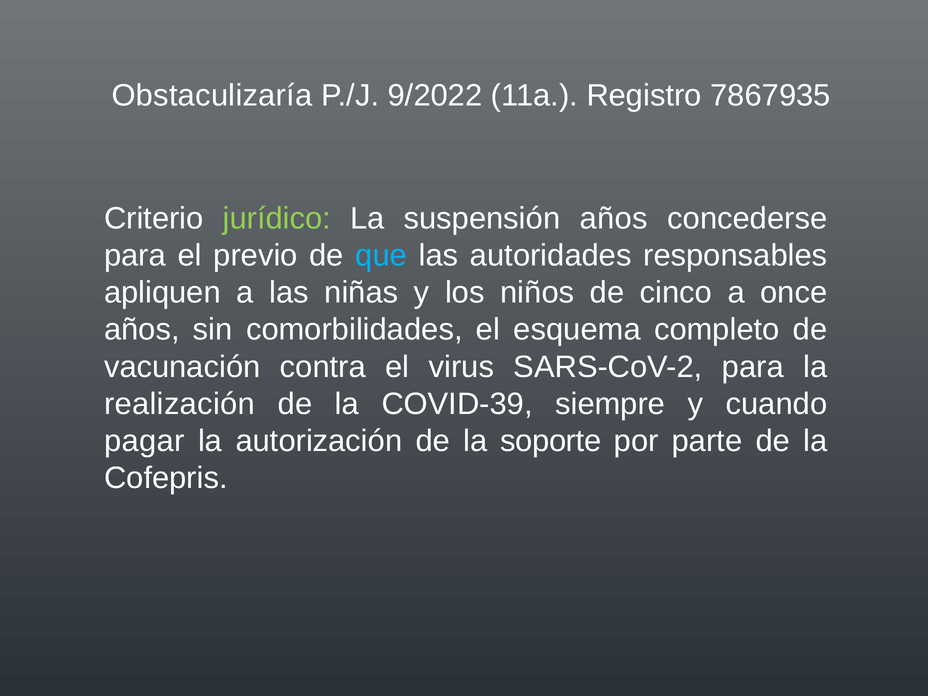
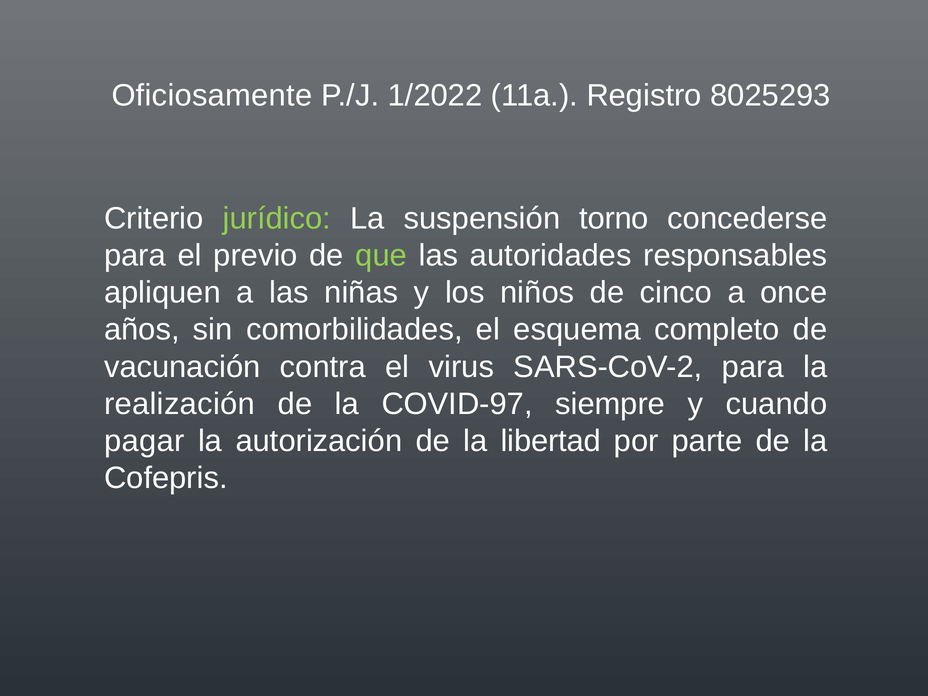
Obstaculizaría: Obstaculizaría -> Oficiosamente
9/2022: 9/2022 -> 1/2022
7867935: 7867935 -> 8025293
suspensión años: años -> torno
que colour: light blue -> light green
COVID-39: COVID-39 -> COVID-97
soporte: soporte -> libertad
